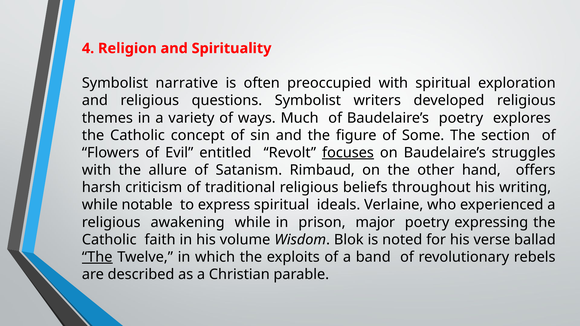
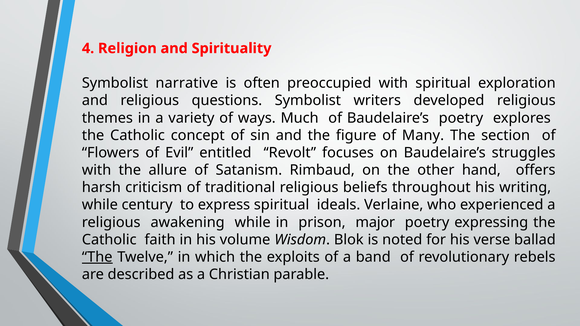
Some: Some -> Many
focuses underline: present -> none
notable: notable -> century
